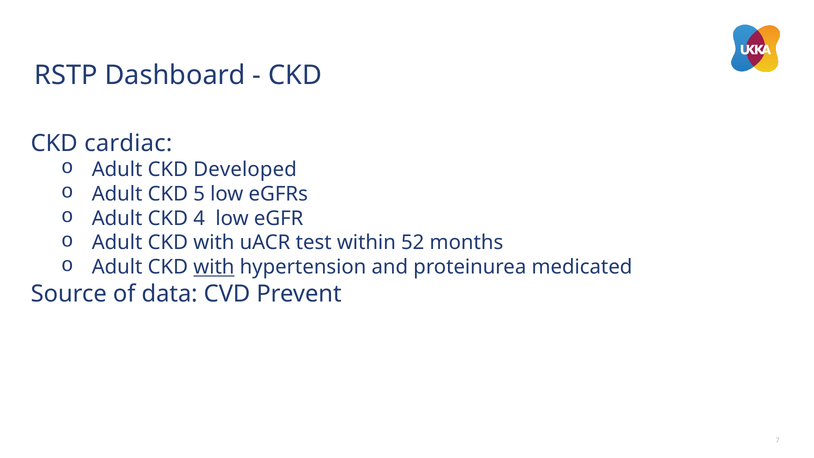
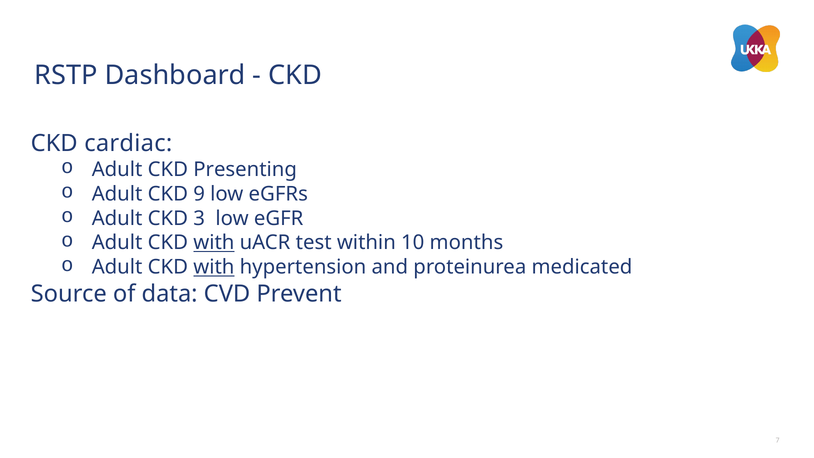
Developed: Developed -> Presenting
5: 5 -> 9
4: 4 -> 3
with at (214, 243) underline: none -> present
52: 52 -> 10
